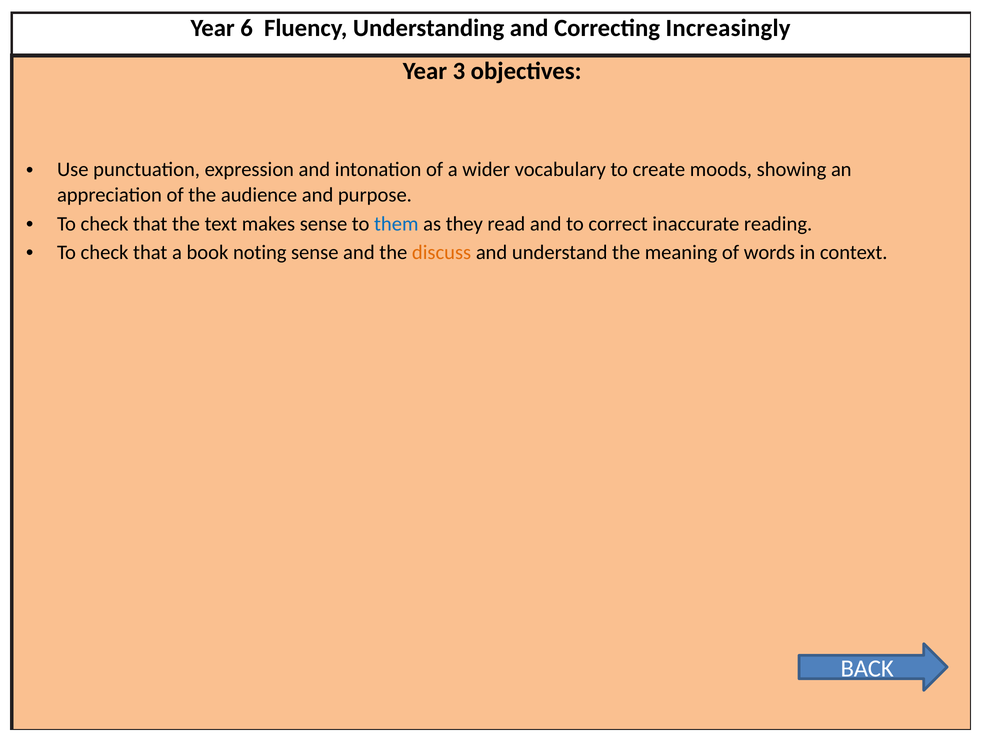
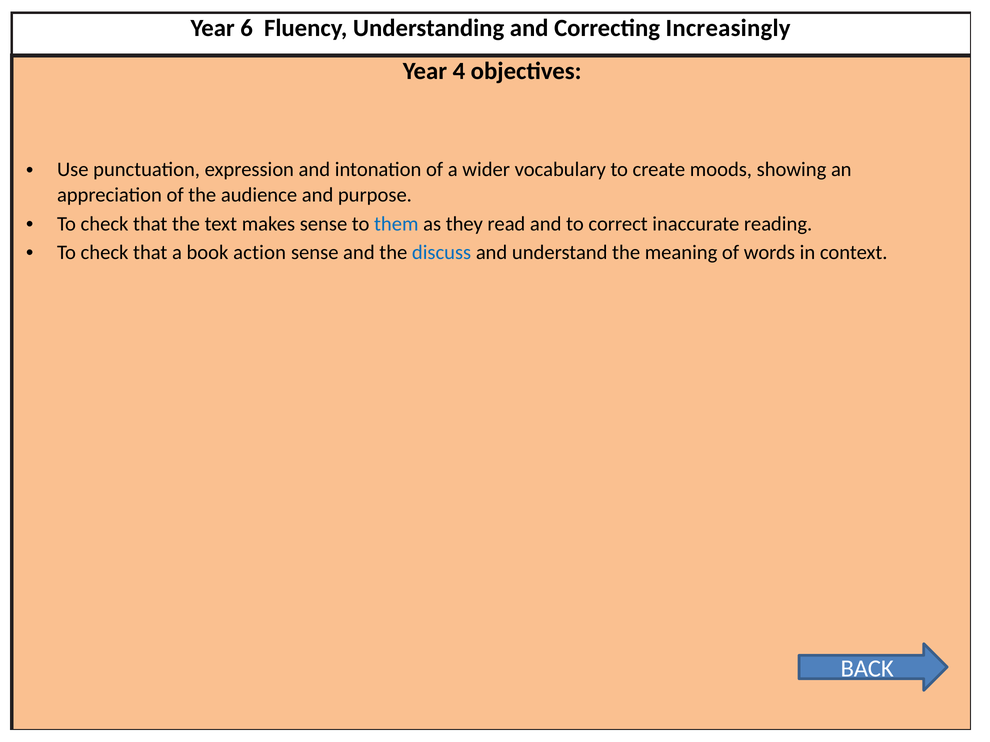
3: 3 -> 4
noting: noting -> action
discuss colour: orange -> blue
